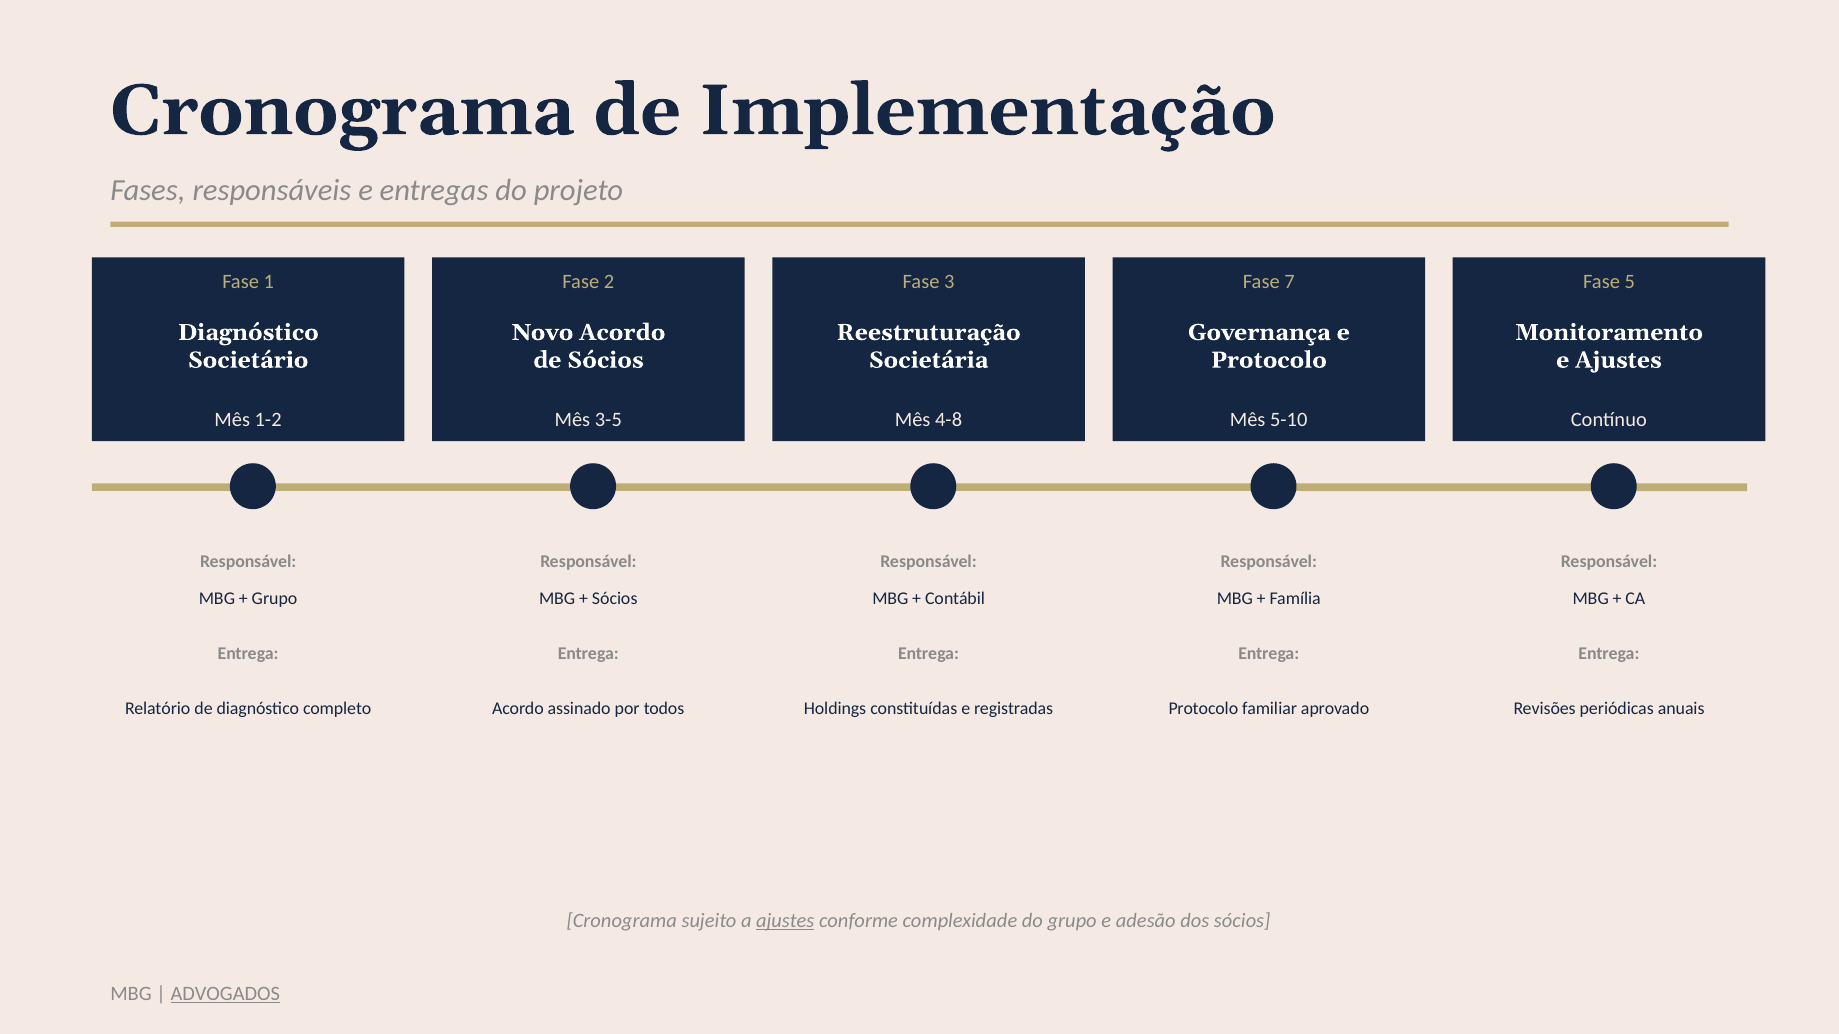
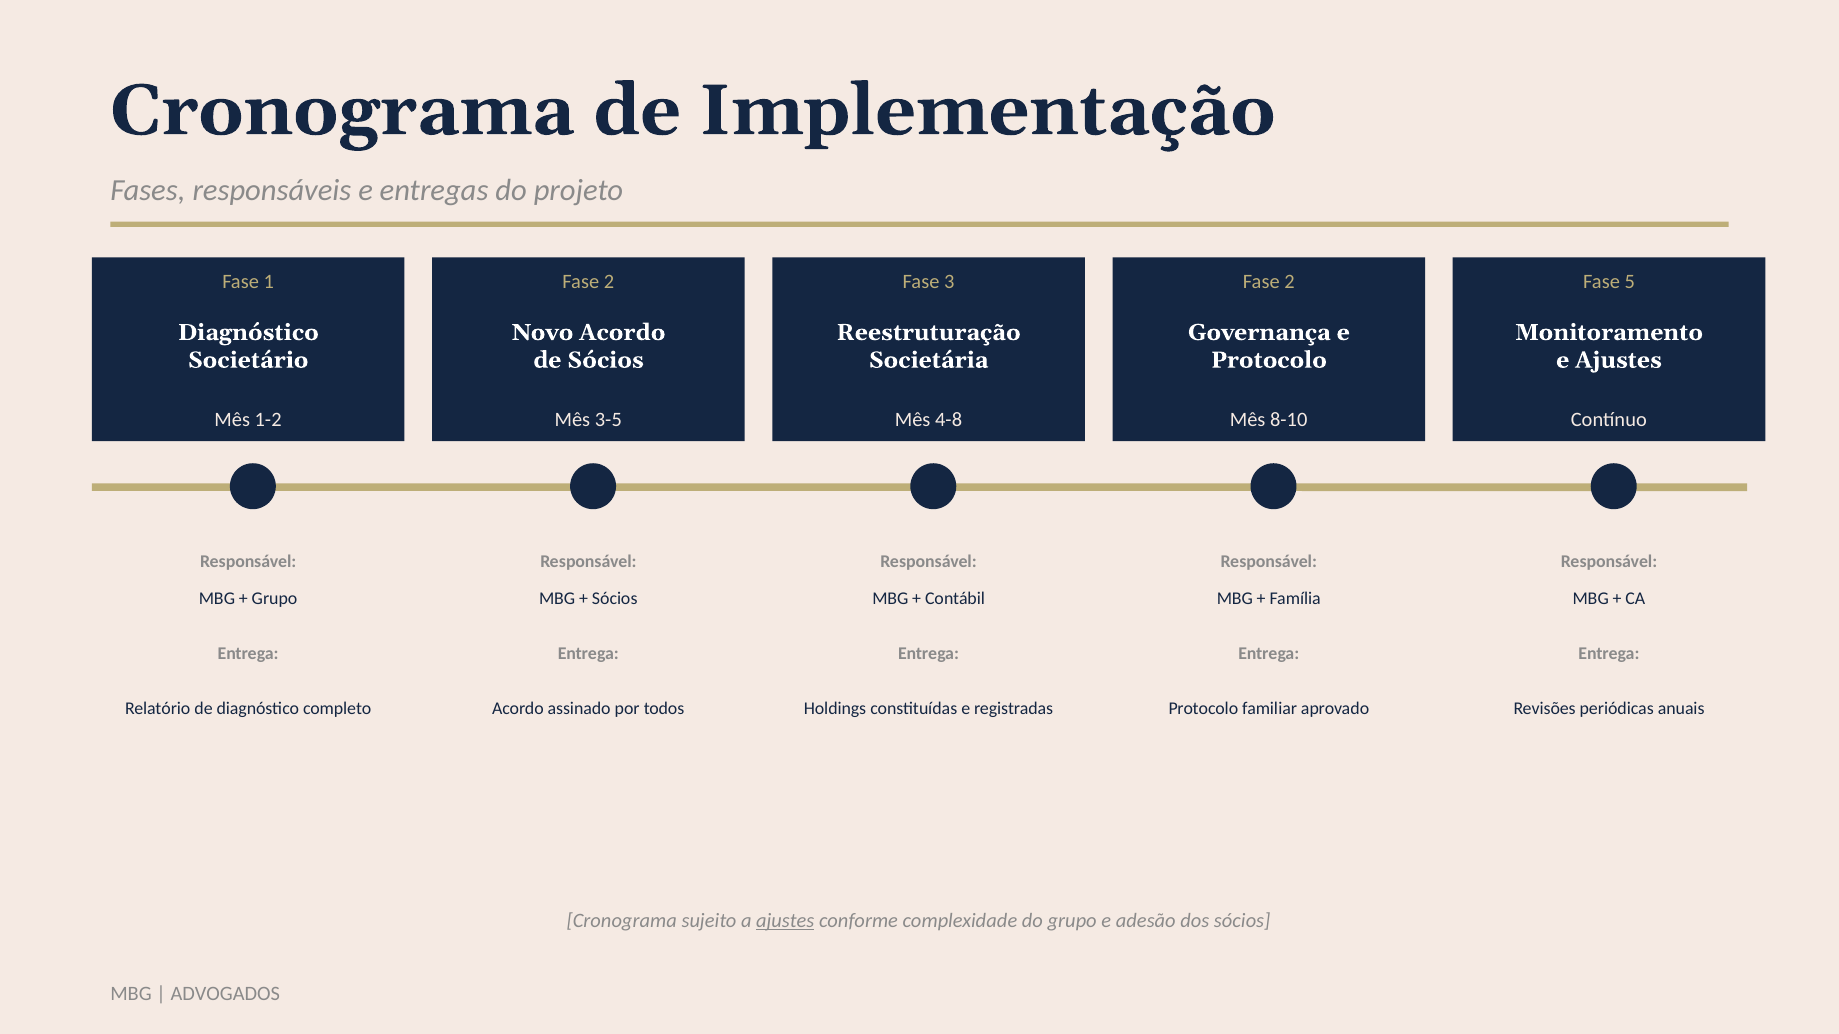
7 at (1289, 282): 7 -> 2
5-10: 5-10 -> 8-10
ADVOGADOS underline: present -> none
